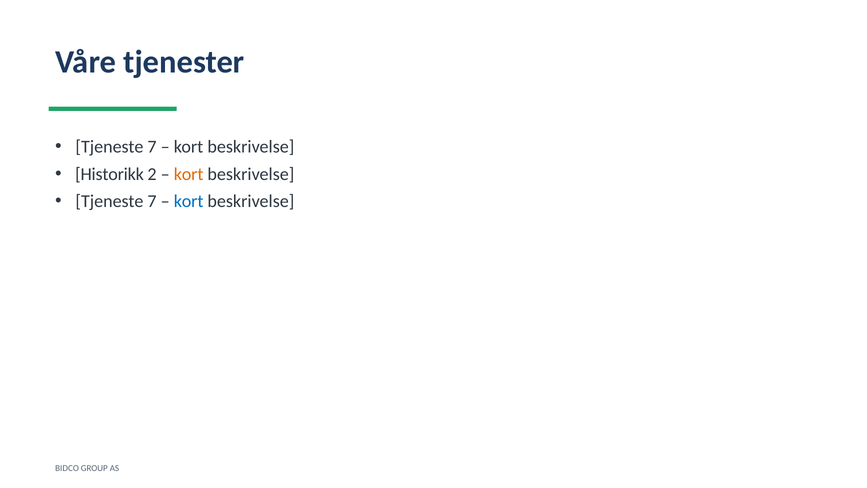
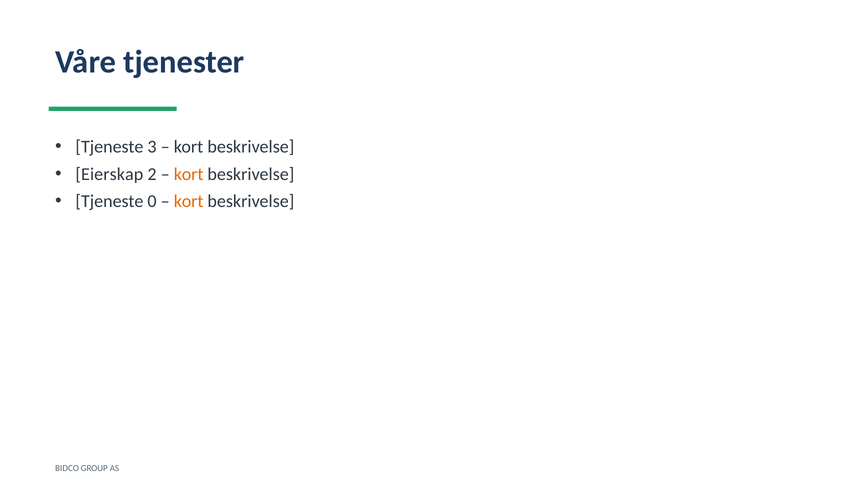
7 at (152, 147): 7 -> 3
Historikk: Historikk -> Eierskap
7 at (152, 201): 7 -> 0
kort at (189, 201) colour: blue -> orange
